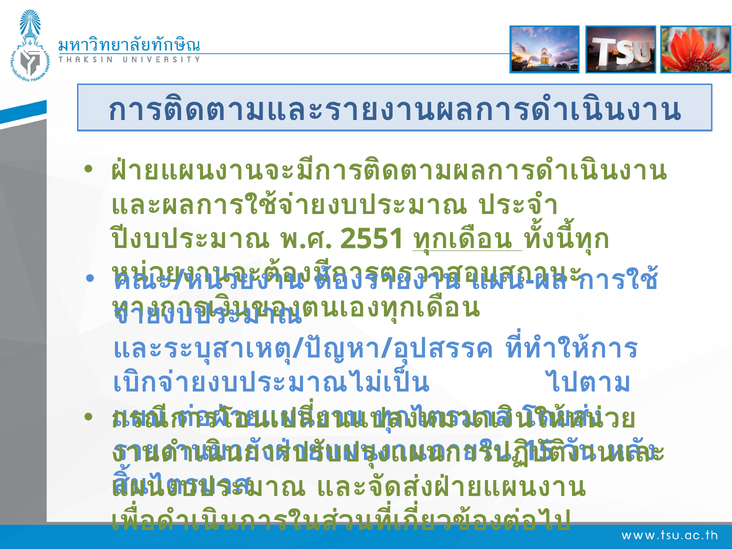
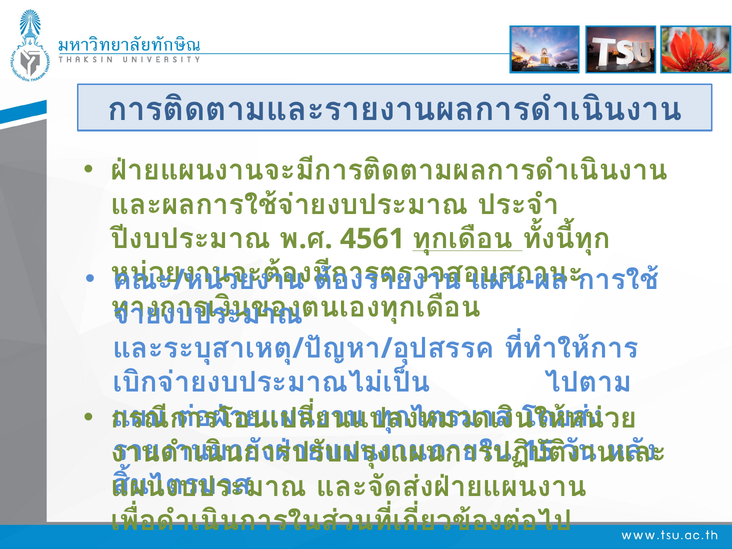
2551: 2551 -> 4561
